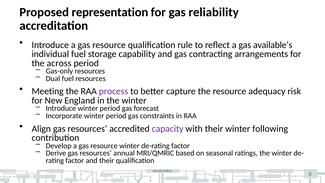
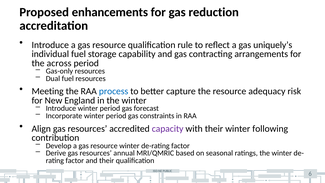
representation: representation -> enhancements
reliability: reliability -> reduction
available’s: available’s -> uniquely’s
process colour: purple -> blue
